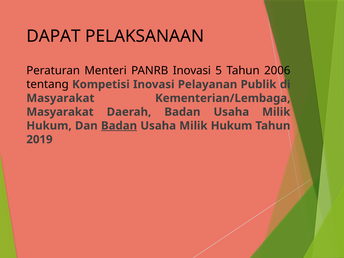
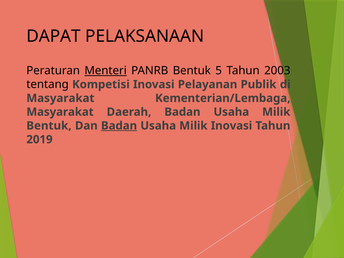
Menteri underline: none -> present
PANRB Inovasi: Inovasi -> Bentuk
2006: 2006 -> 2003
Hukum at (49, 126): Hukum -> Bentuk
Hukum at (232, 126): Hukum -> Inovasi
